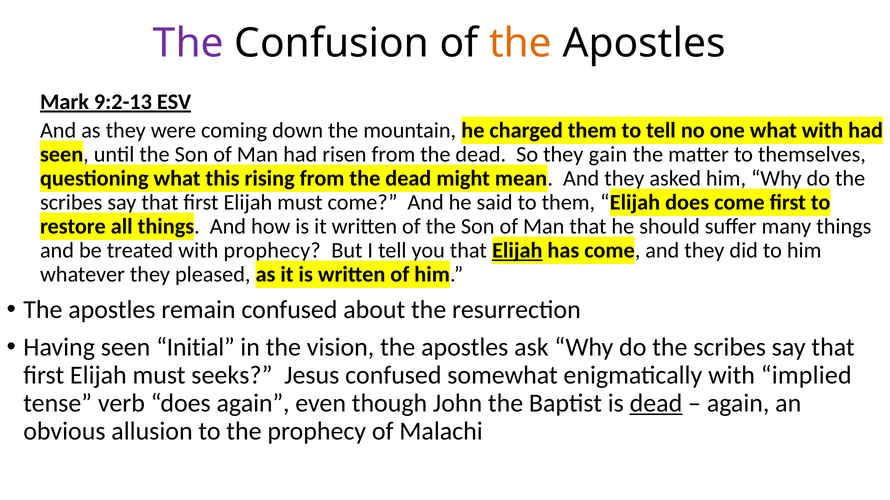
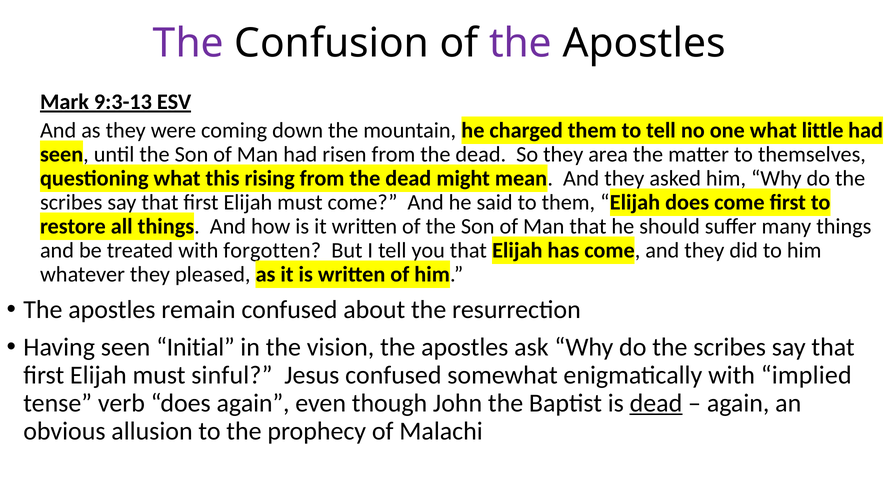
the at (520, 43) colour: orange -> purple
9:2-13: 9:2-13 -> 9:3-13
what with: with -> little
gain: gain -> area
with prophecy: prophecy -> forgotten
Elijah at (517, 251) underline: present -> none
seeks: seeks -> sinful
